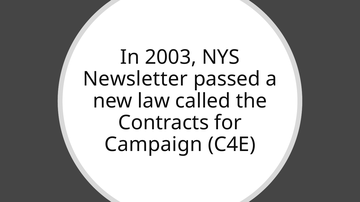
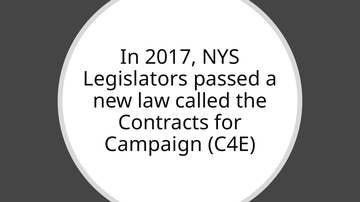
2003: 2003 -> 2017
Newsletter: Newsletter -> Legislators
